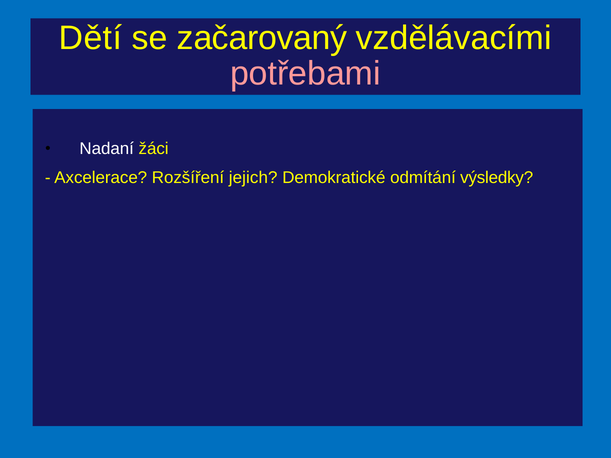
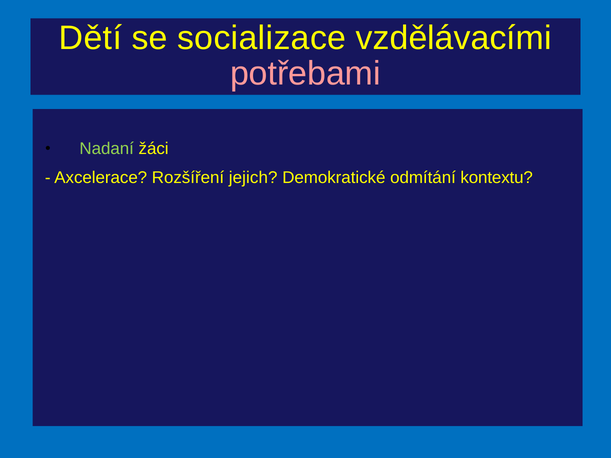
začarovaný: začarovaný -> socializace
Nadaní colour: white -> light green
výsledky: výsledky -> kontextu
